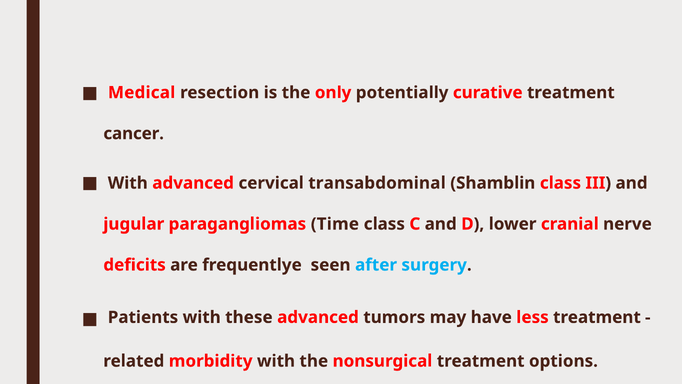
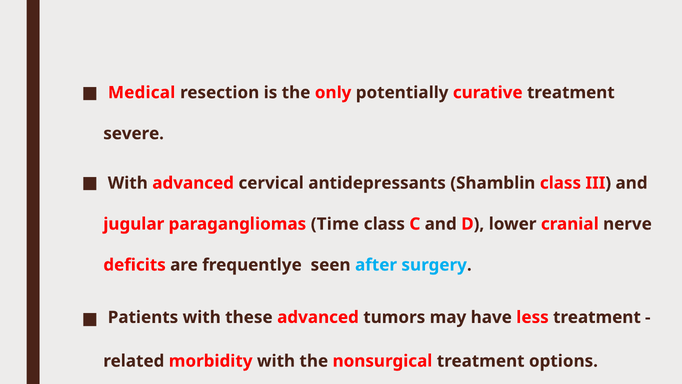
cancer: cancer -> severe
transabdominal: transabdominal -> antidepressants
